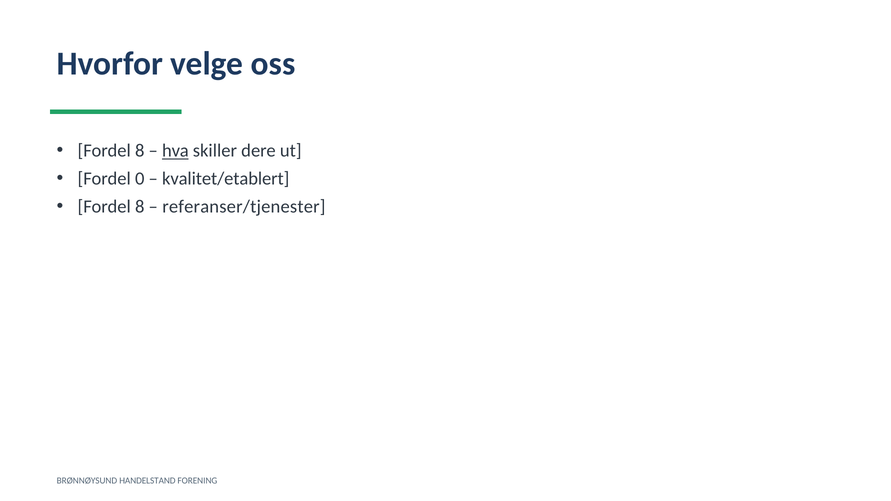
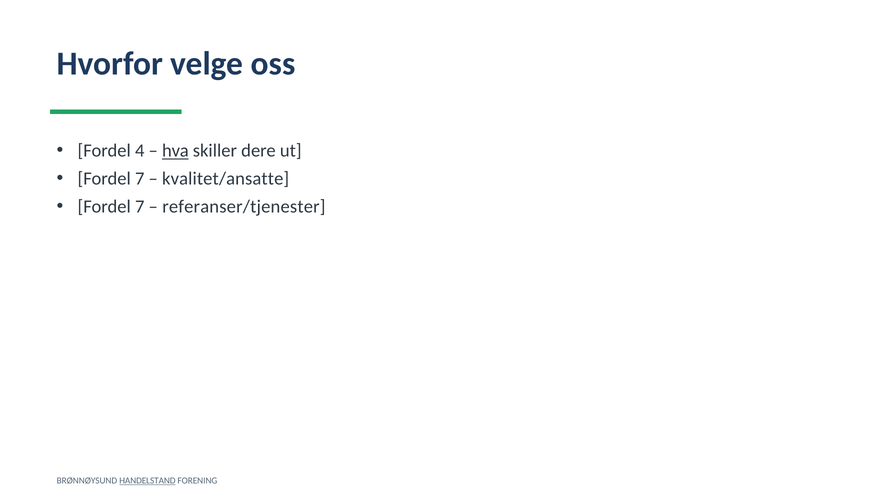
8 at (140, 151): 8 -> 4
0 at (140, 179): 0 -> 7
kvalitet/etablert: kvalitet/etablert -> kvalitet/ansatte
8 at (140, 207): 8 -> 7
HANDELSTAND underline: none -> present
